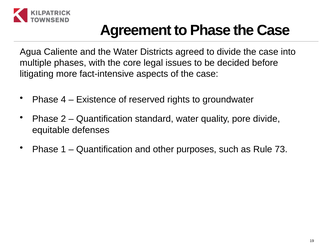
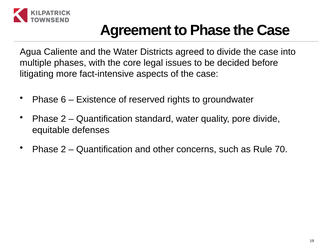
4: 4 -> 6
1 at (63, 149): 1 -> 2
purposes: purposes -> concerns
73: 73 -> 70
